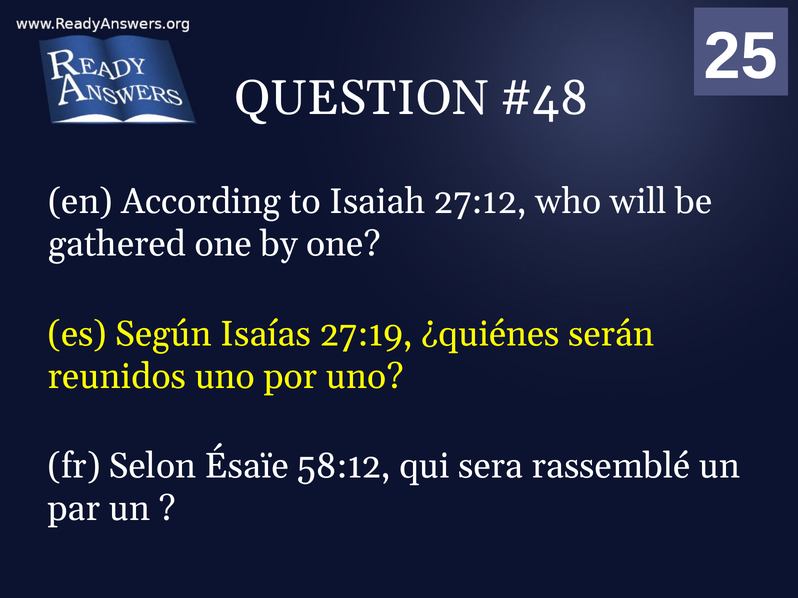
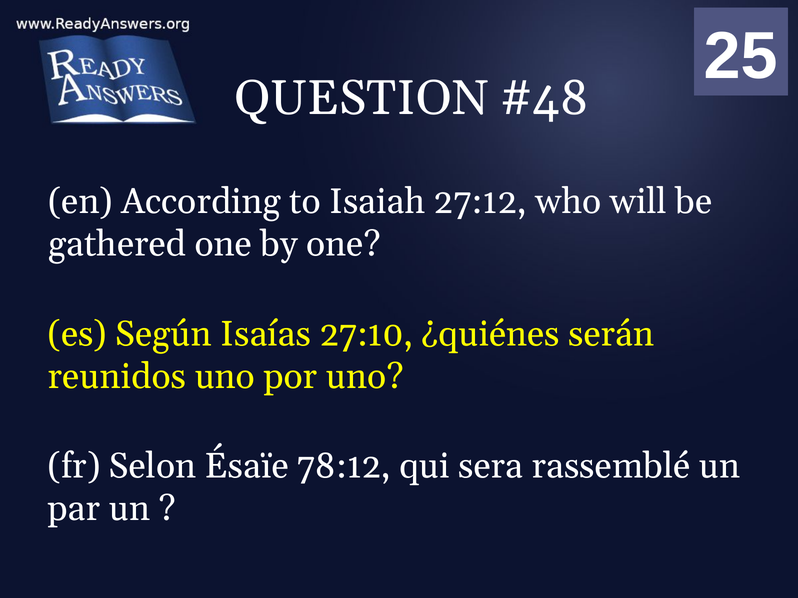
27:19: 27:19 -> 27:10
58:12: 58:12 -> 78:12
